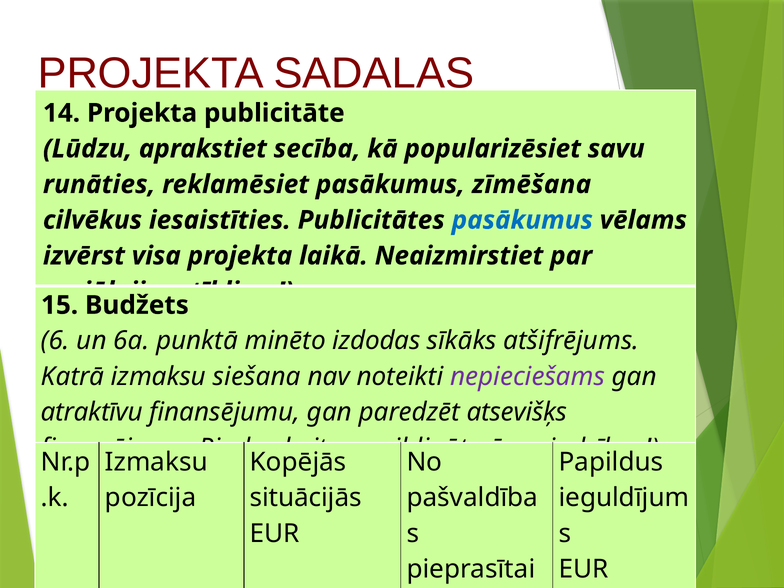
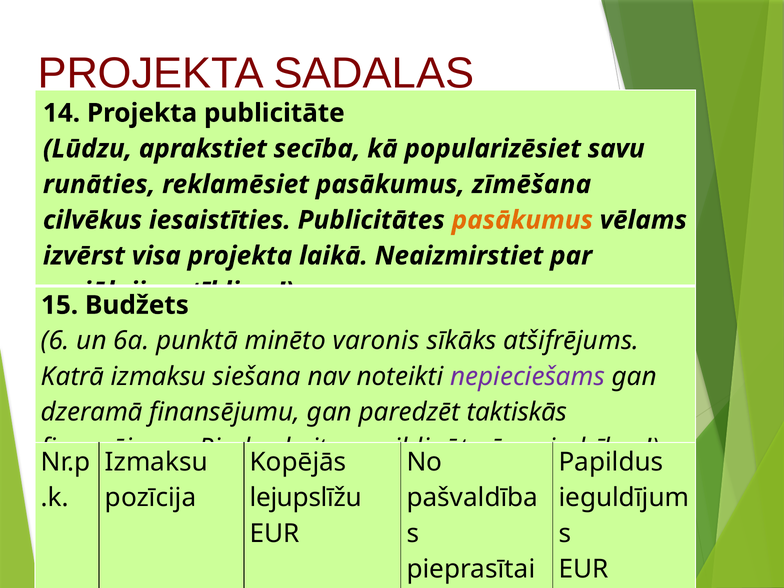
pasākumus at (522, 220) colour: blue -> orange
izdodas: izdodas -> varonis
atraktīvu: atraktīvu -> dzeramā
atsevišķs: atsevišķs -> taktiskās
situācijās: situācijās -> lejupslīžu
